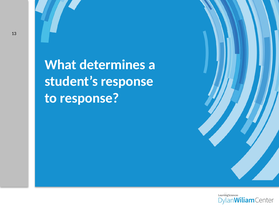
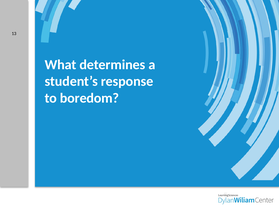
to response: response -> boredom
